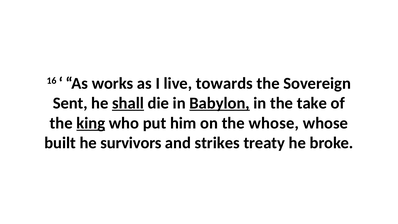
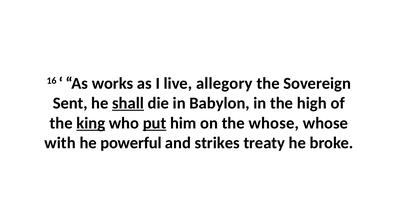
towards: towards -> allegory
Babylon underline: present -> none
take: take -> high
put underline: none -> present
built: built -> with
survivors: survivors -> powerful
